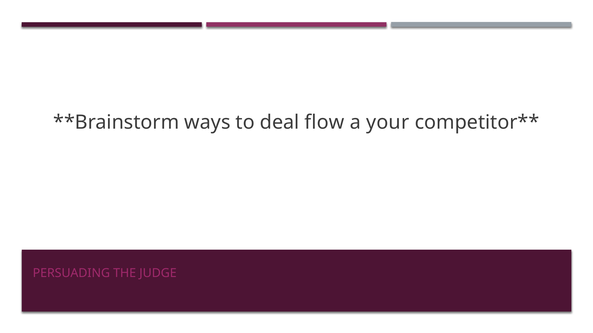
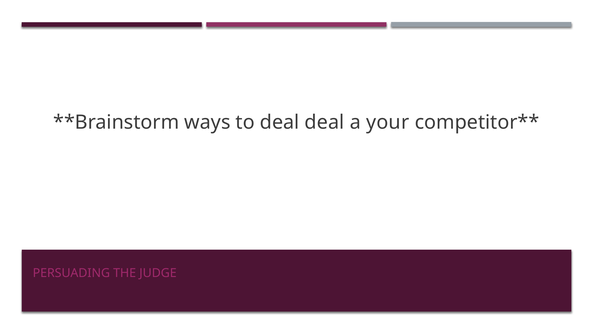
deal flow: flow -> deal
